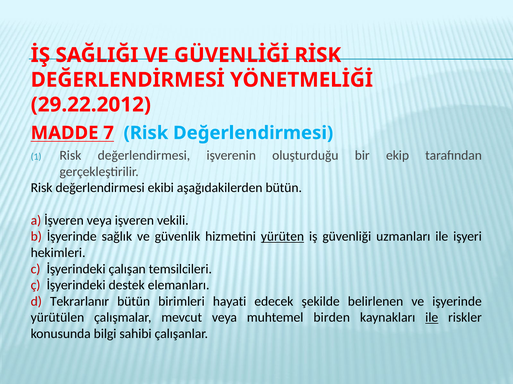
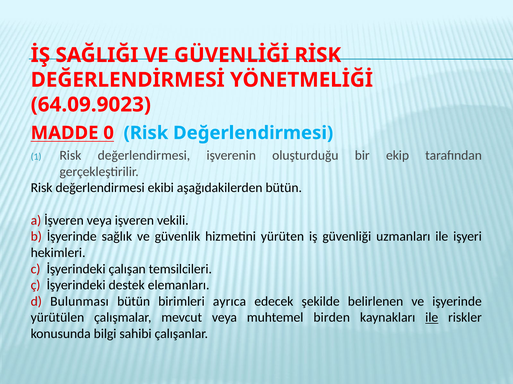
29.22.2012: 29.22.2012 -> 64.09.9023
7: 7 -> 0
yürüten underline: present -> none
Tekrarlanır: Tekrarlanır -> Bulunması
hayati: hayati -> ayrıca
